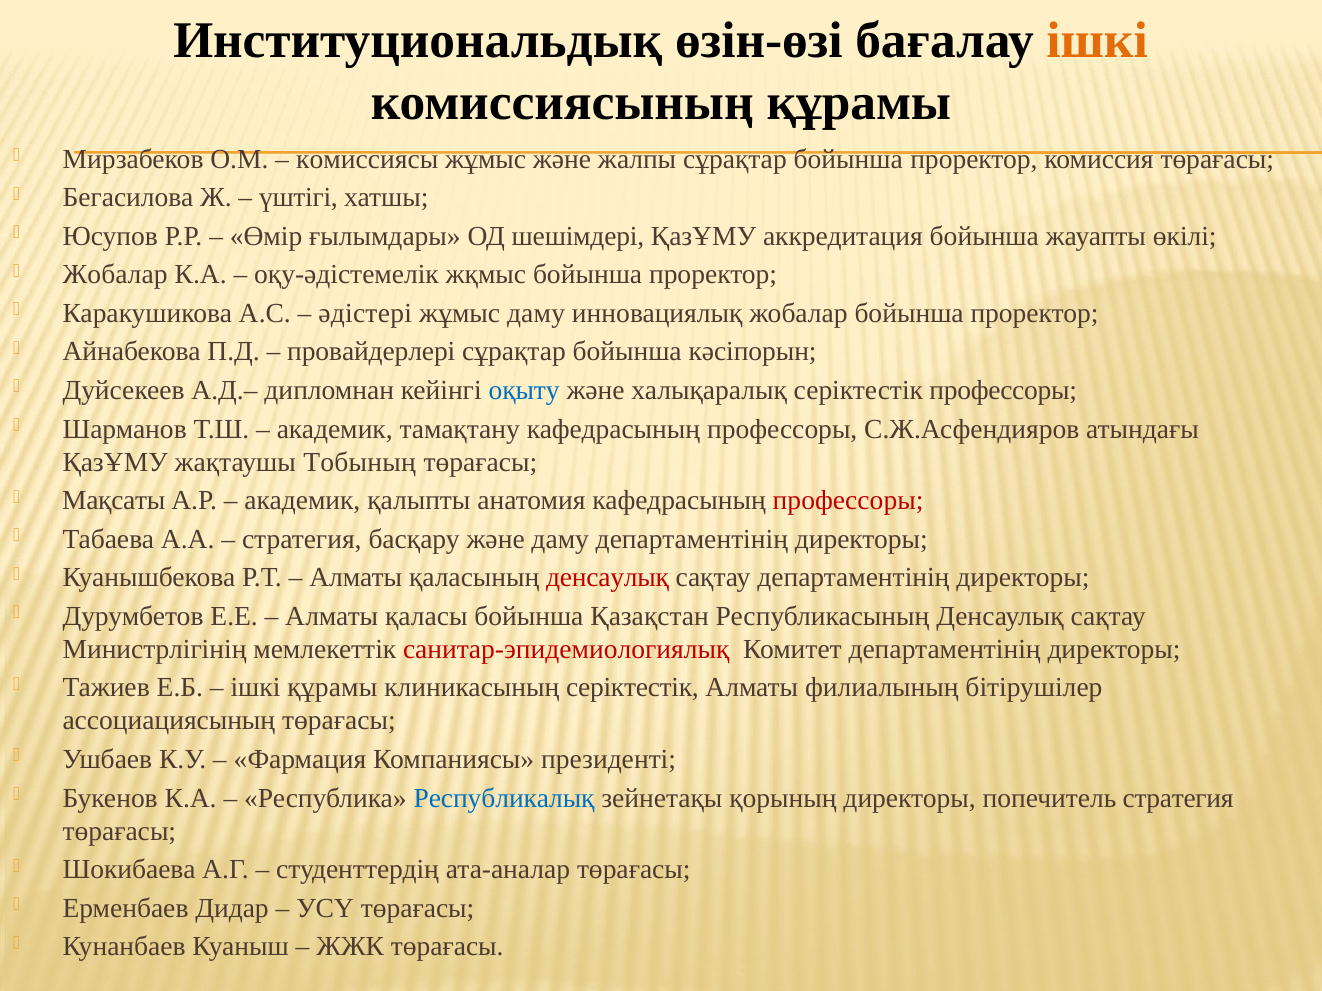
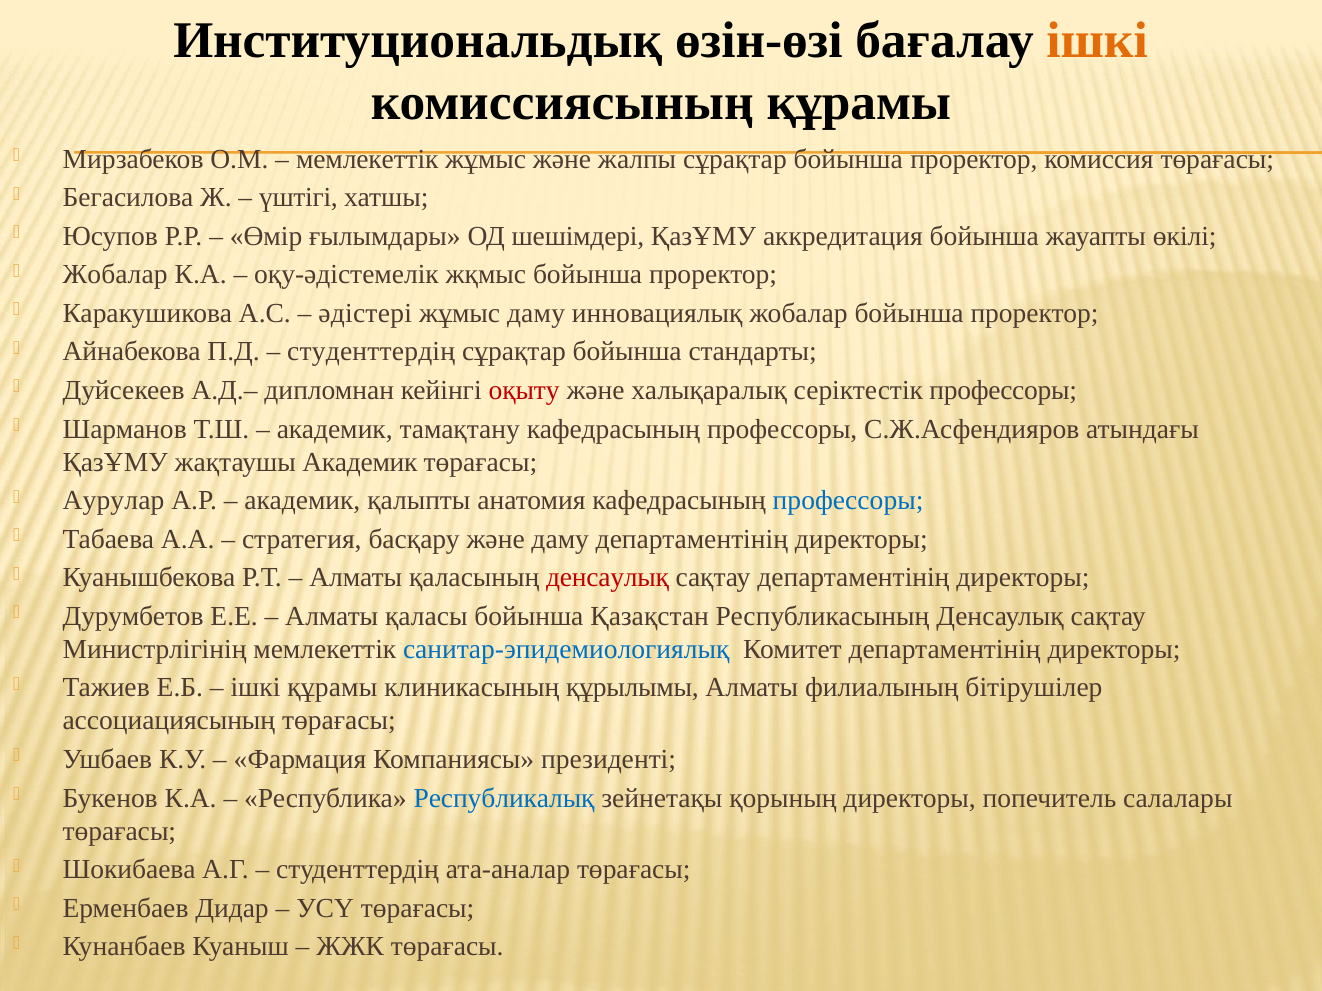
комиссиясы at (367, 159): комиссиясы -> мемлекеттік
провайдерлері at (371, 352): провайдерлері -> студенттердің
кәсіпорын: кәсіпорын -> стандарты
оқыту colour: blue -> red
жақтаушы Тобының: Тобының -> Академик
Мақсаты: Мақсаты -> Аурулар
профессоры at (848, 501) colour: red -> blue
санитар-эпидемиологиялық colour: red -> blue
клиникасының серіктестік: серіктестік -> құрылымы
попечитель стратегия: стратегия -> салалары
